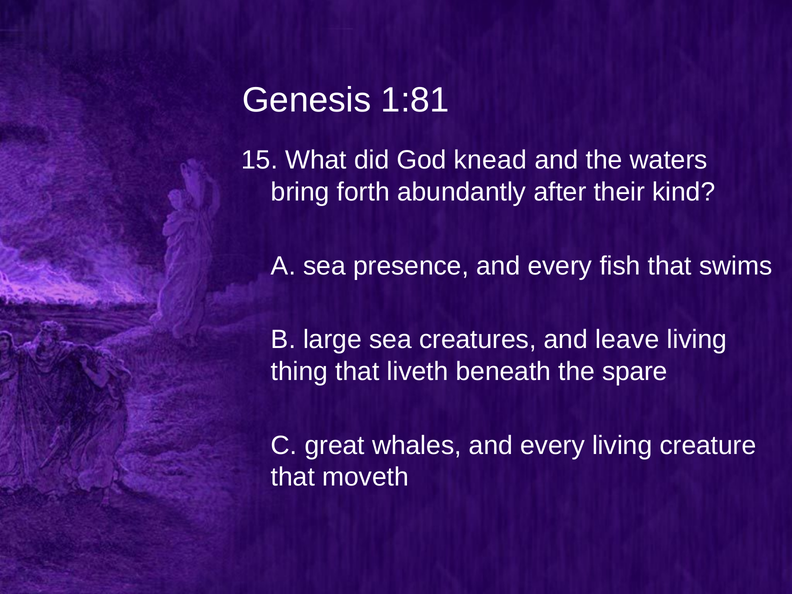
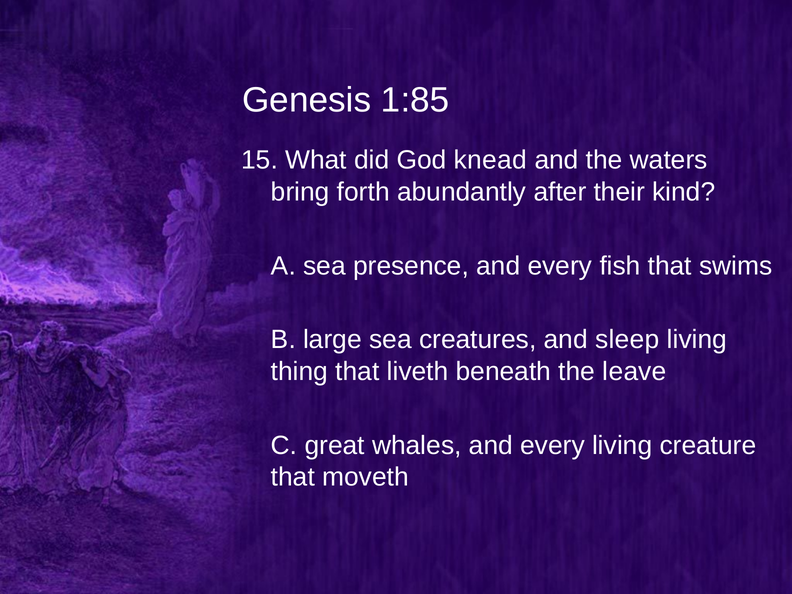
1:81: 1:81 -> 1:85
leave: leave -> sleep
spare: spare -> leave
